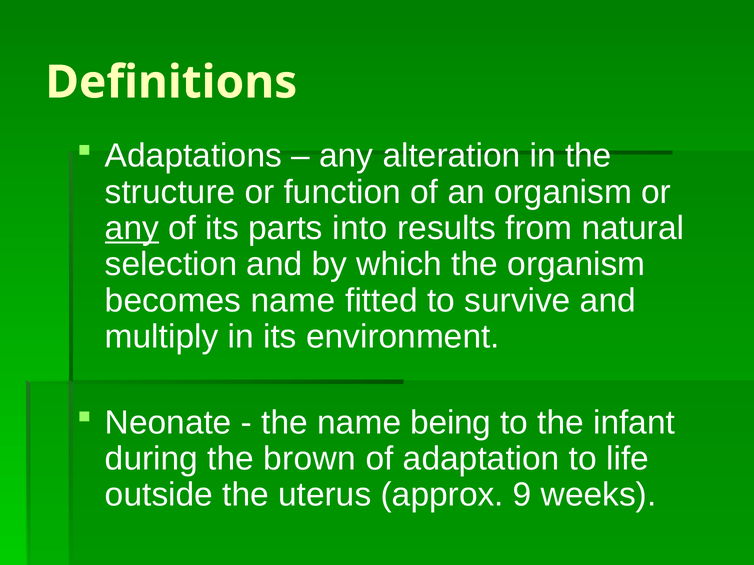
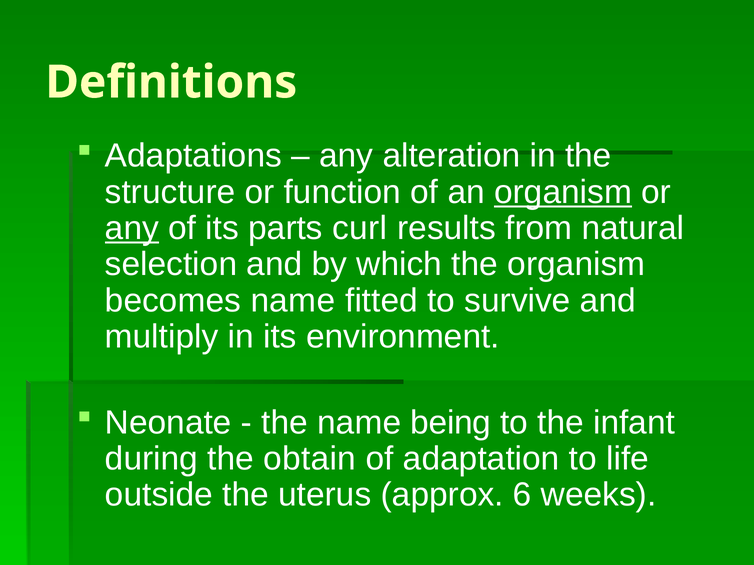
organism at (563, 192) underline: none -> present
into: into -> curl
brown: brown -> obtain
9: 9 -> 6
